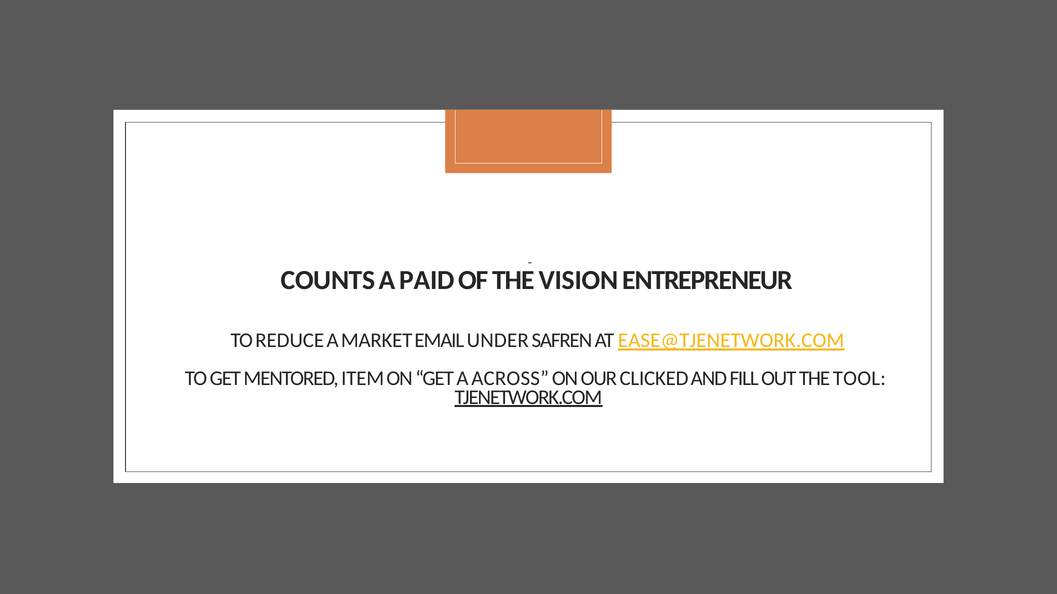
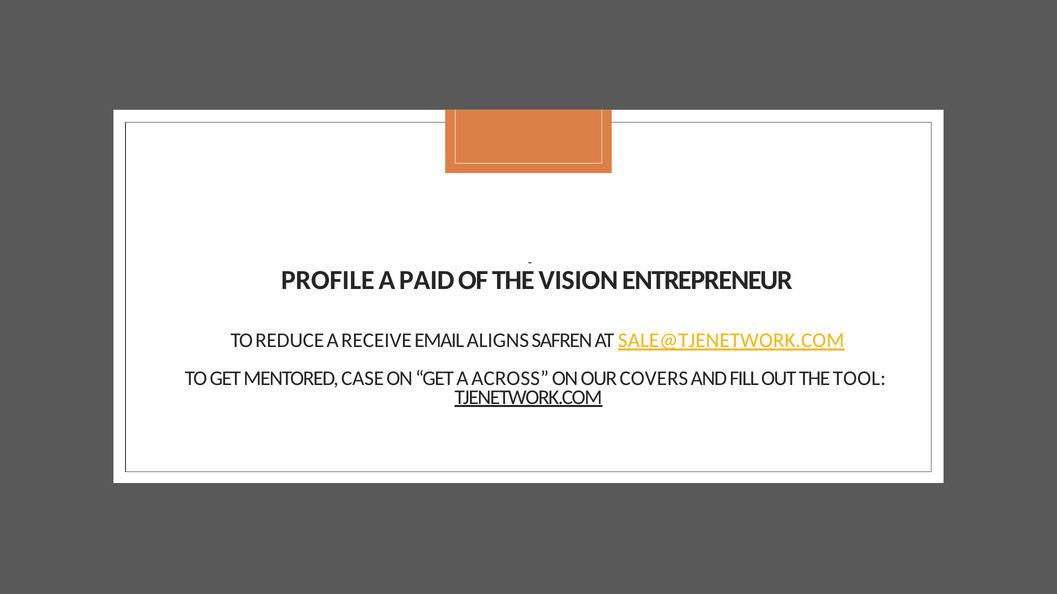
COUNTS: COUNTS -> PROFILE
MARKET: MARKET -> RECEIVE
UNDER: UNDER -> ALIGNS
EASE@TJENETWORK.COM: EASE@TJENETWORK.COM -> SALE@TJENETWORK.COM
ITEM: ITEM -> CASE
CLICKED: CLICKED -> COVERS
